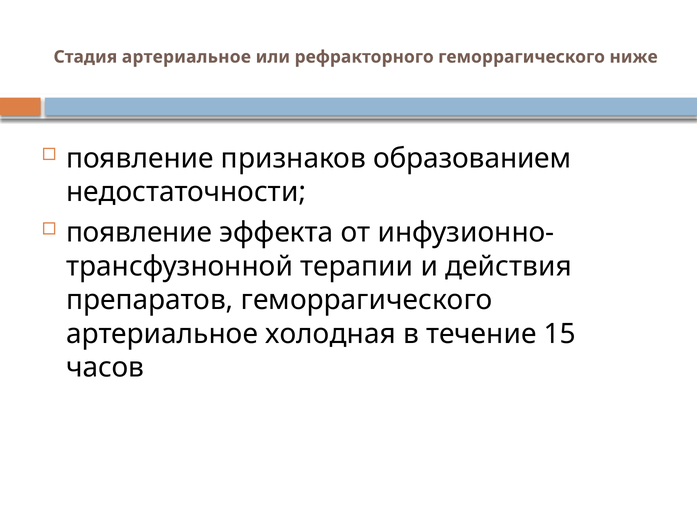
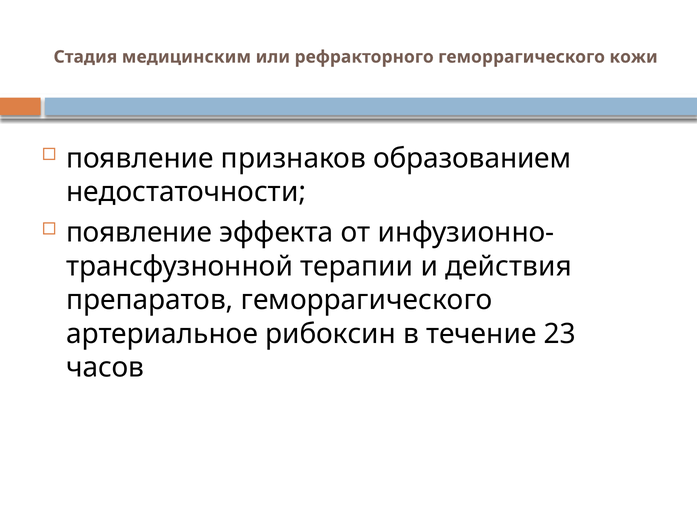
Стадия артериальное: артериальное -> медицинским
ниже: ниже -> кожи
холодная: холодная -> рибоксин
15: 15 -> 23
